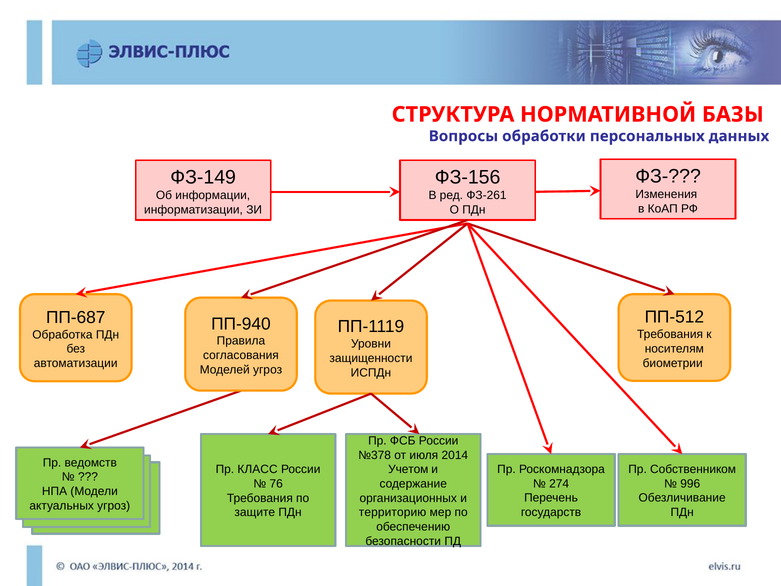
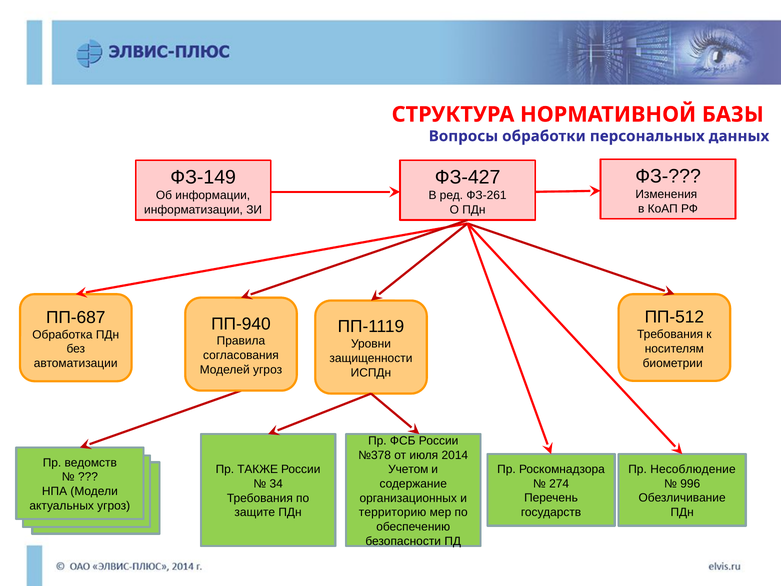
ФЗ-156: ФЗ-156 -> ФЗ-427
Собственником: Собственником -> Несоблюдение
КЛАСС: КЛАСС -> ТАКЖЕ
76: 76 -> 34
